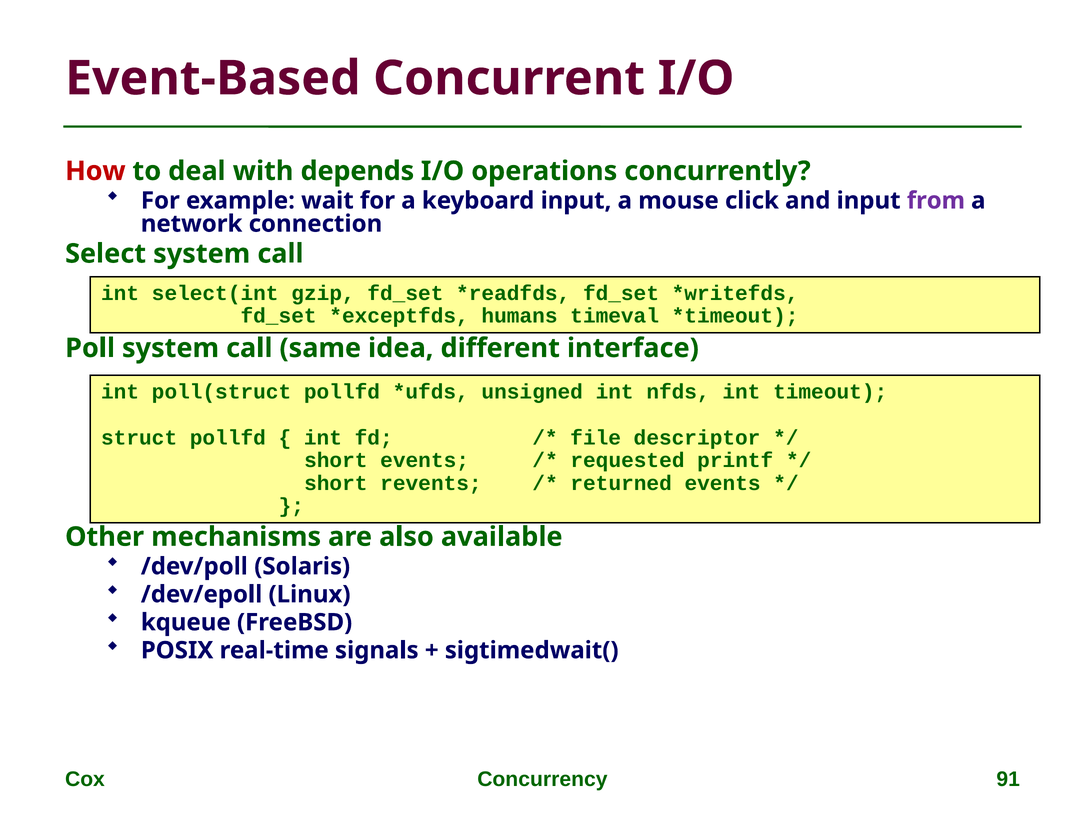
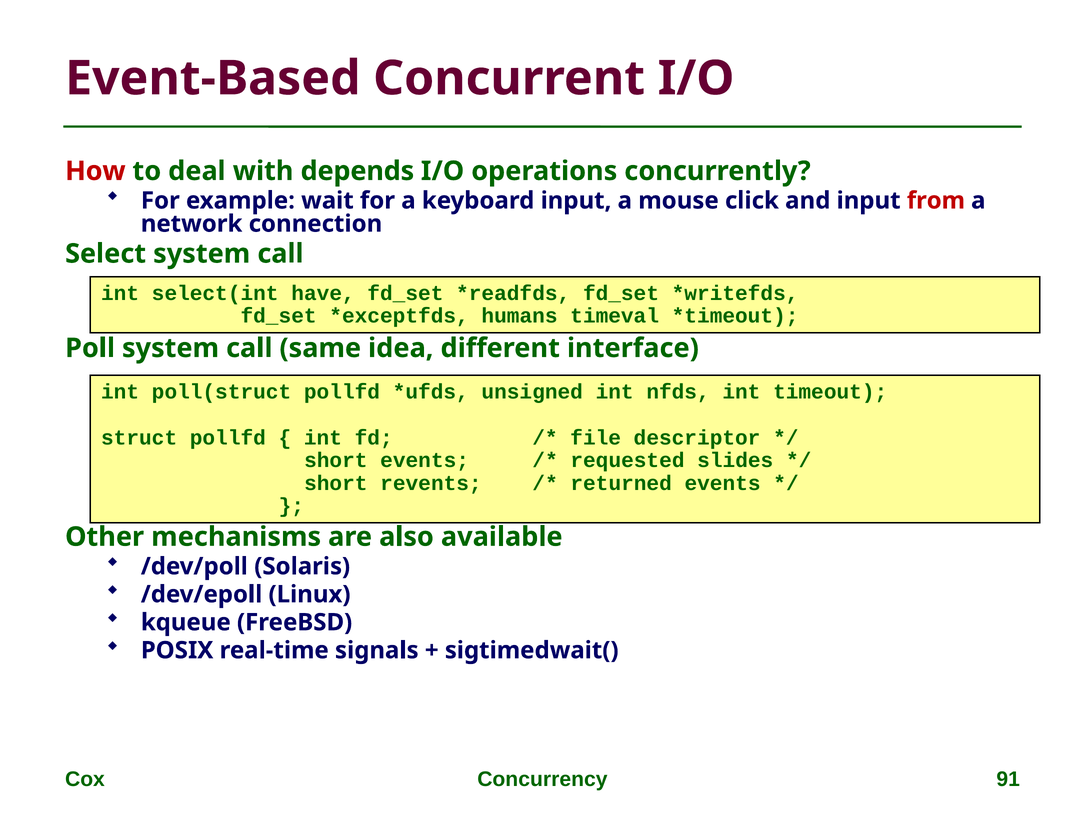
from colour: purple -> red
gzip: gzip -> have
printf: printf -> slides
